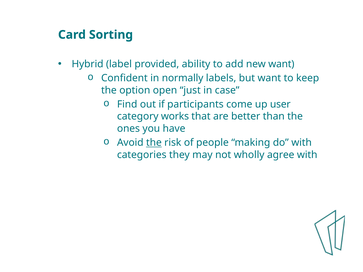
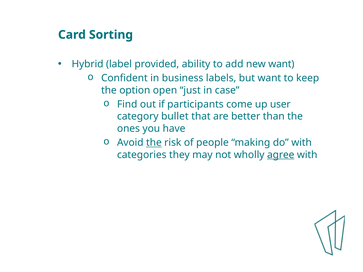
normally: normally -> business
works: works -> bullet
agree underline: none -> present
